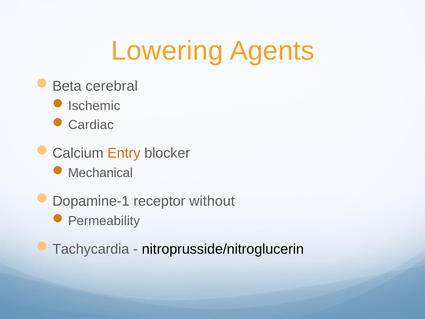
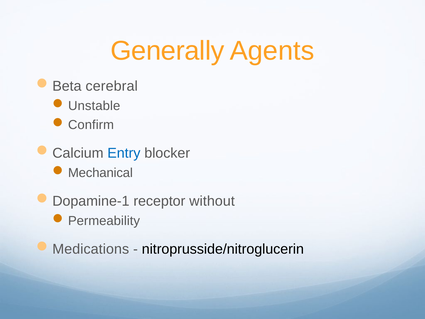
Lowering: Lowering -> Generally
Ischemic: Ischemic -> Unstable
Cardiac: Cardiac -> Confirm
Entry colour: orange -> blue
Tachycardia: Tachycardia -> Medications
